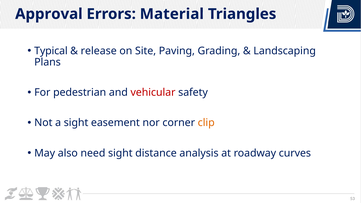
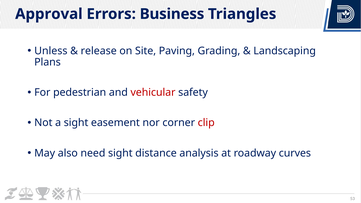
Material: Material -> Business
Typical: Typical -> Unless
clip colour: orange -> red
